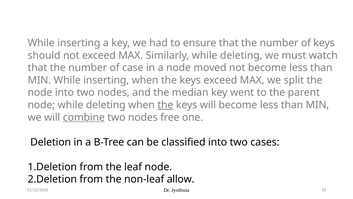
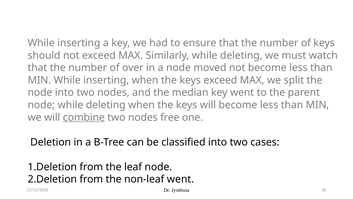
case: case -> over
the at (165, 105) underline: present -> none
non-leaf allow: allow -> went
